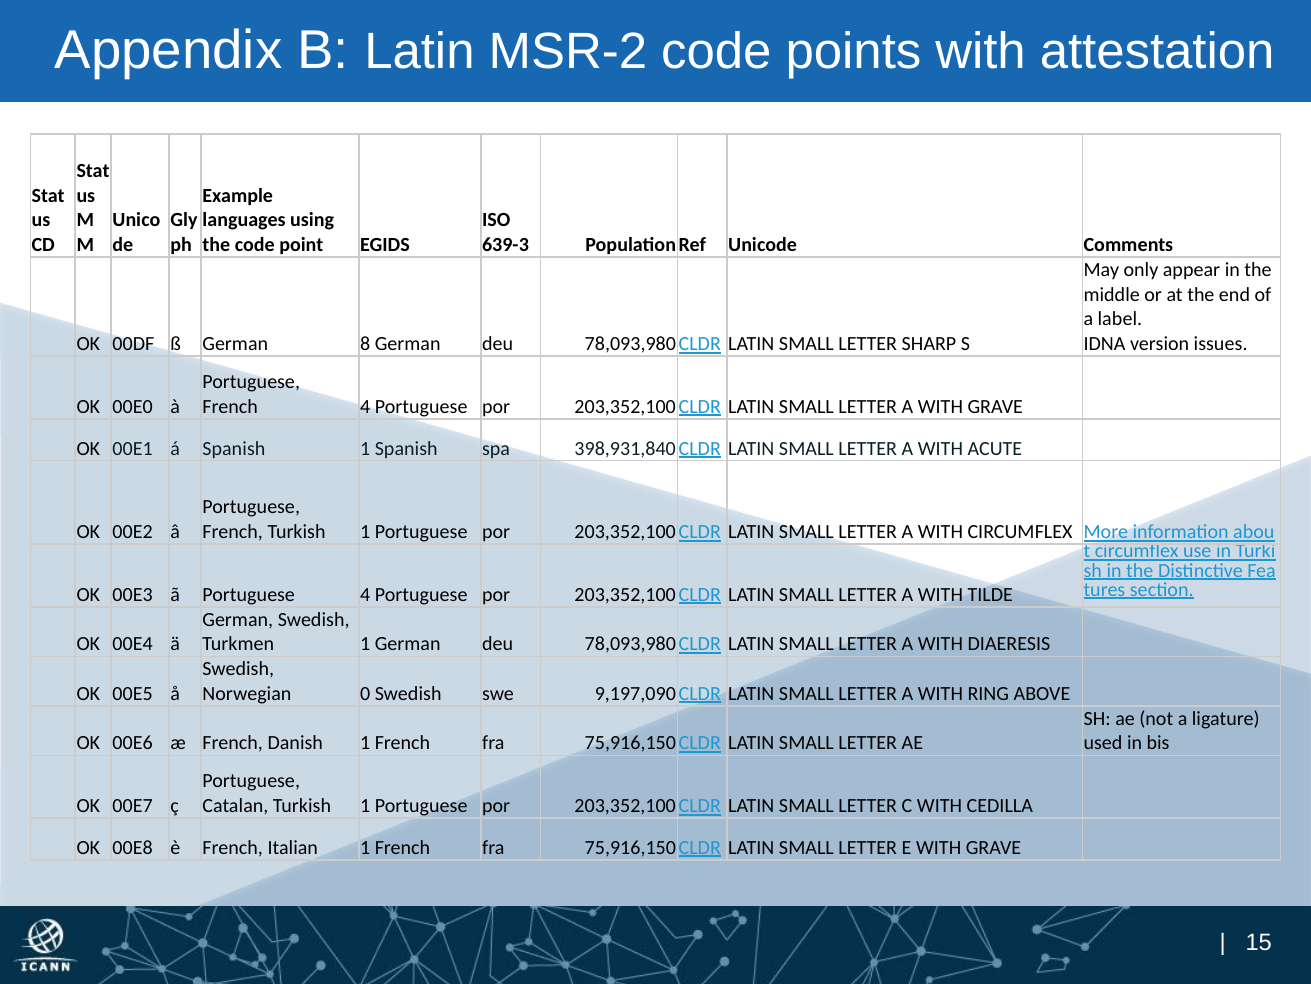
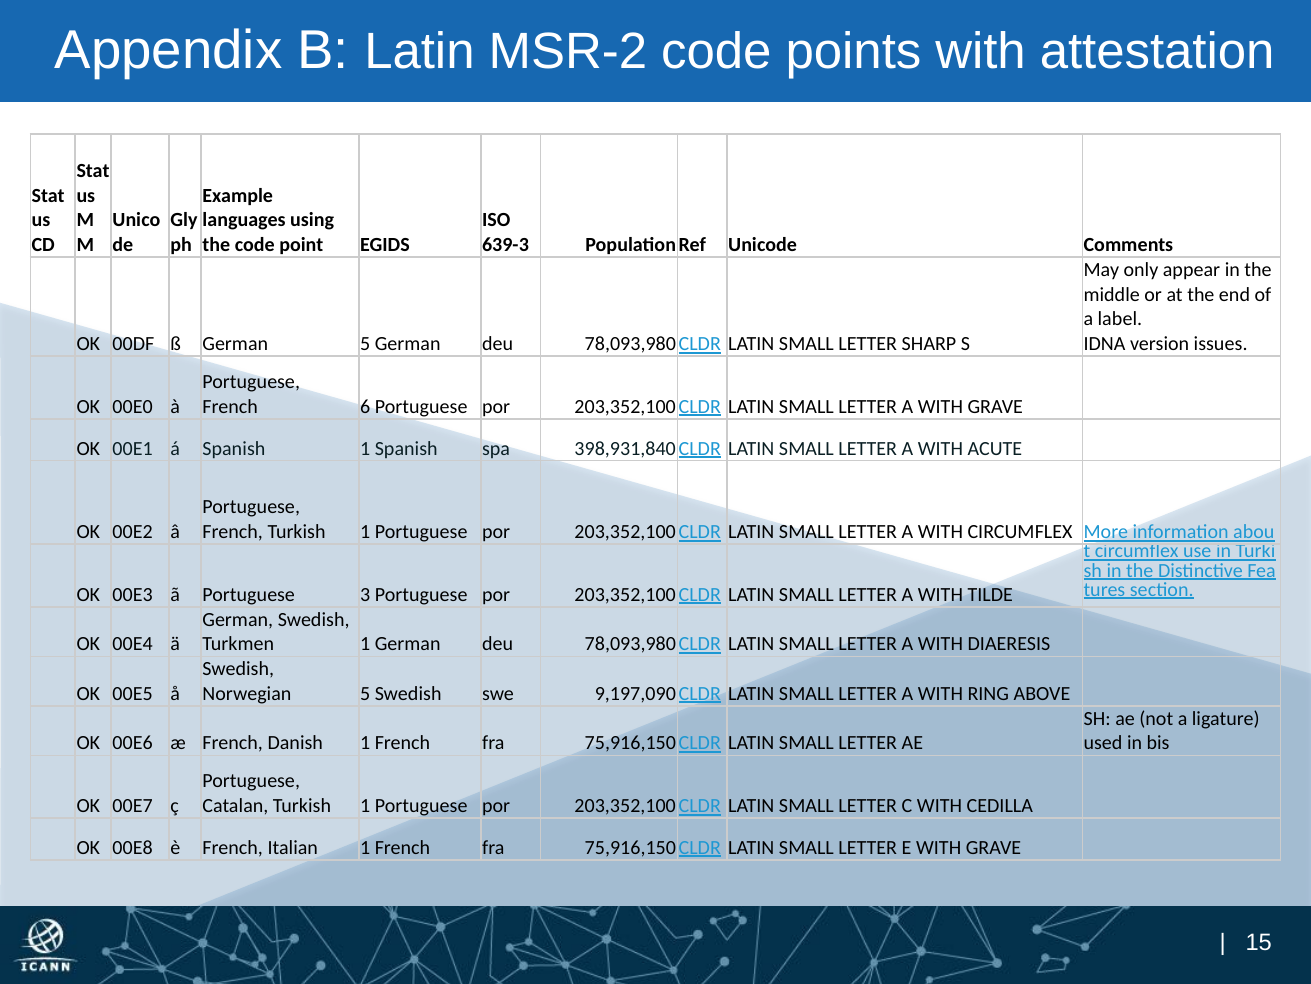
German 8: 8 -> 5
French 4: 4 -> 6
Portuguese 4: 4 -> 3
Norwegian 0: 0 -> 5
